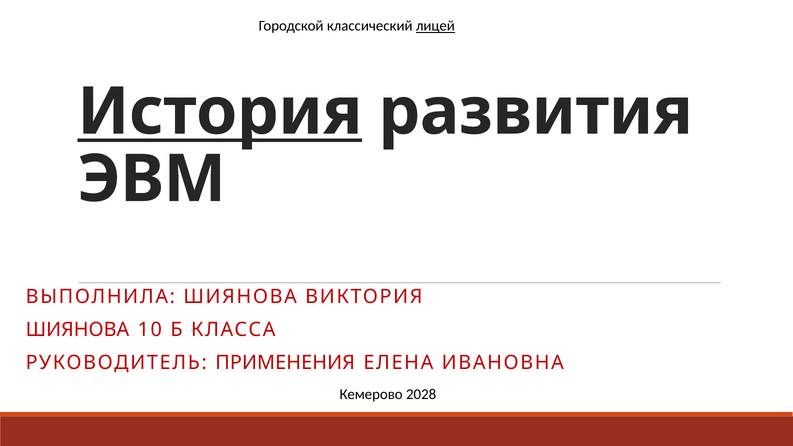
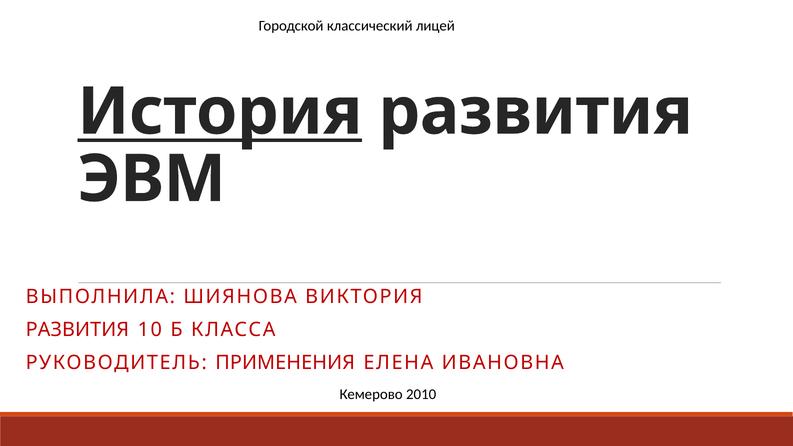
лицей underline: present -> none
ШИЯНОВА at (77, 330): ШИЯНОВА -> РАЗВИТИЯ
2028: 2028 -> 2010
